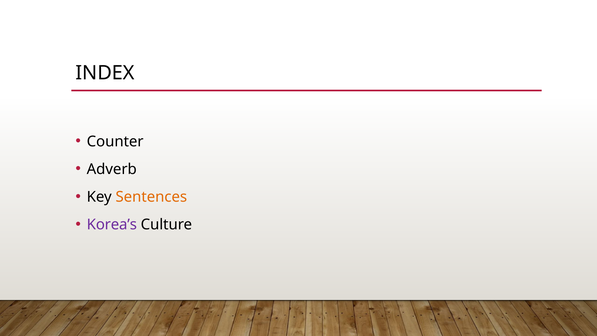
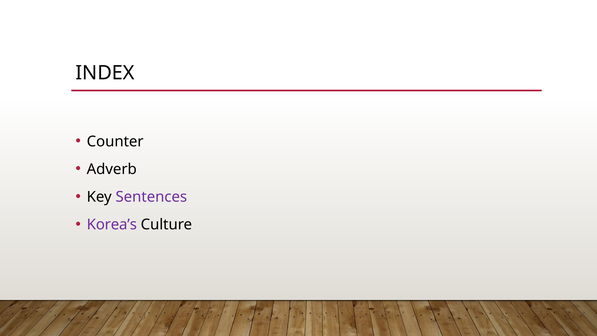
Sentences colour: orange -> purple
